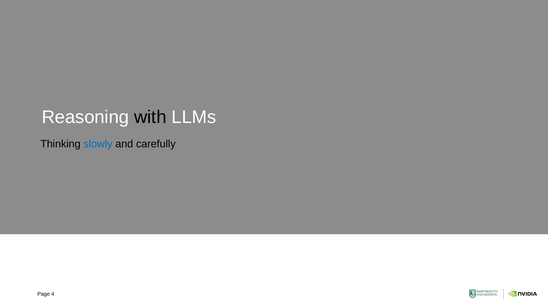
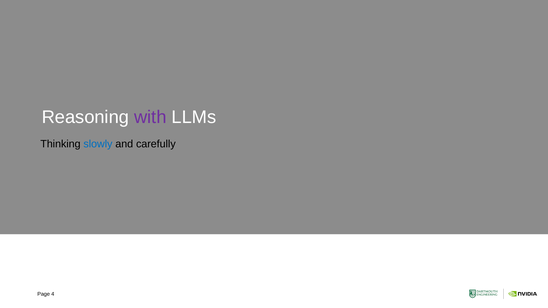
with colour: black -> purple
